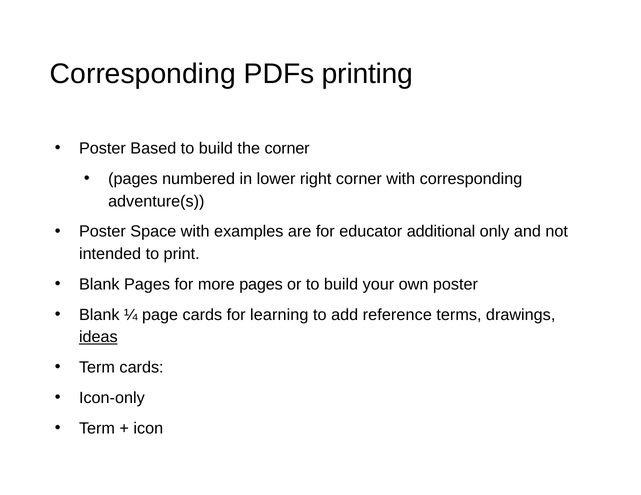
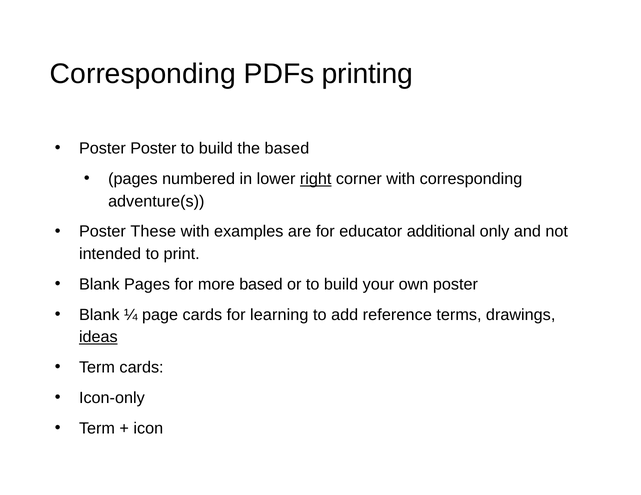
Poster Based: Based -> Poster
the corner: corner -> based
right underline: none -> present
Space: Space -> These
more pages: pages -> based
